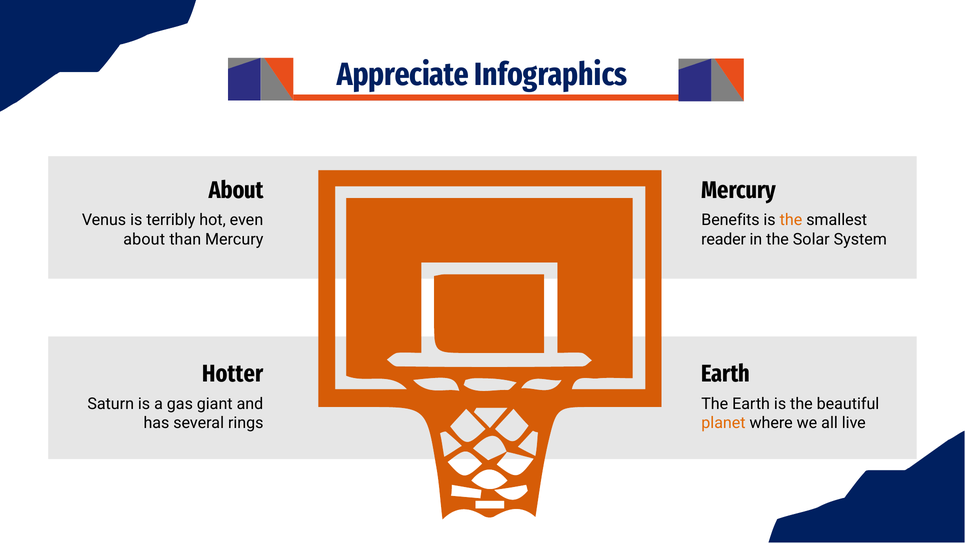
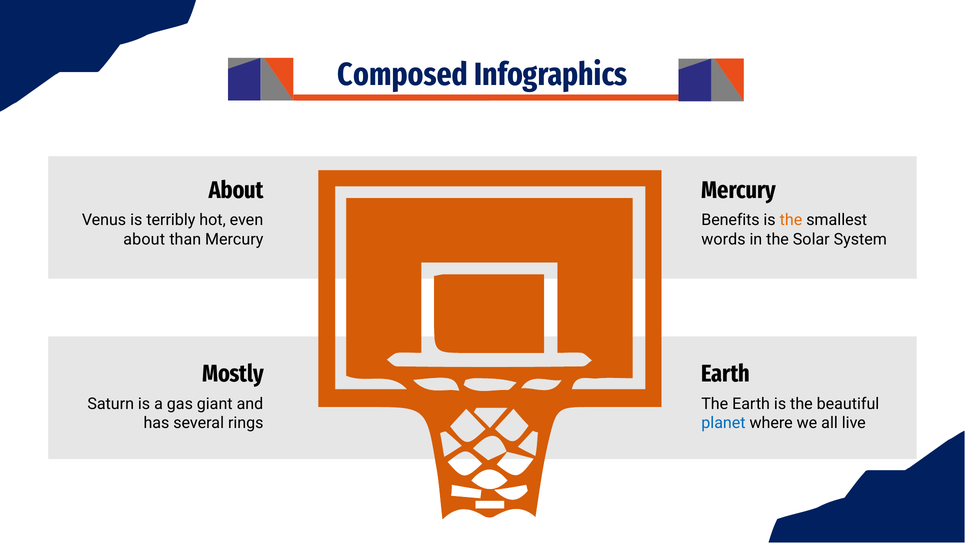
Appreciate: Appreciate -> Composed
reader: reader -> words
Hotter: Hotter -> Mostly
planet colour: orange -> blue
